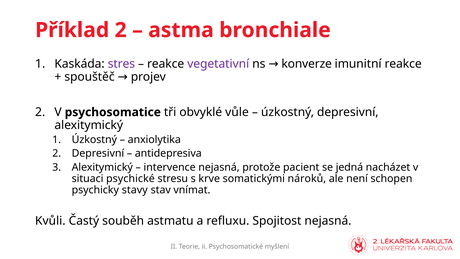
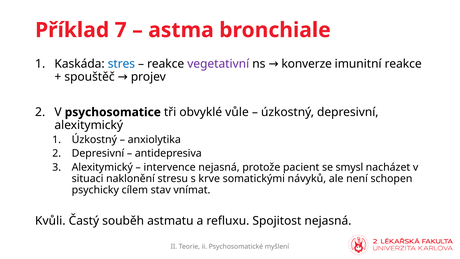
Příklad 2: 2 -> 7
stres colour: purple -> blue
jedná: jedná -> smysl
psychické: psychické -> naklonění
nároků: nároků -> návyků
stavy: stavy -> cílem
